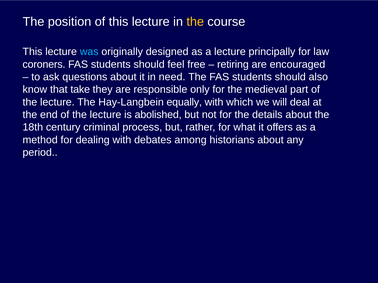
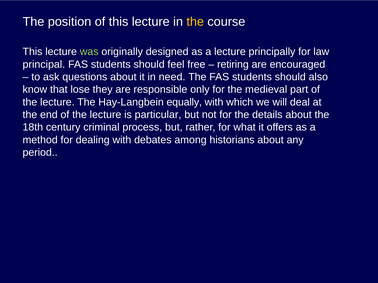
was colour: light blue -> light green
coroners: coroners -> principal
take: take -> lose
abolished: abolished -> particular
